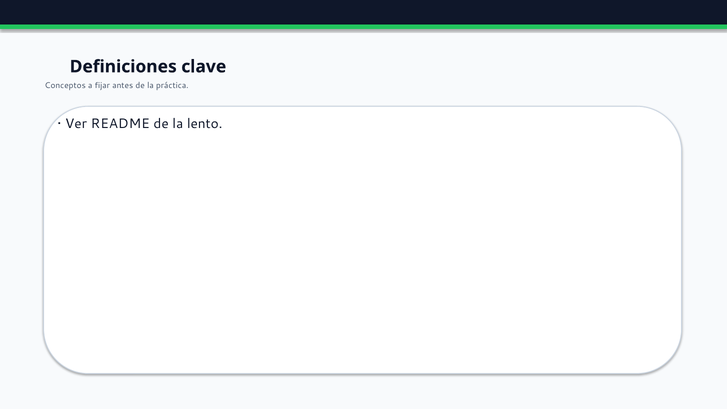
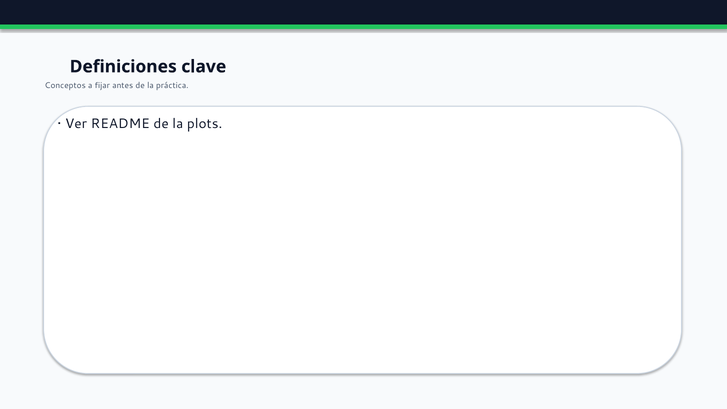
lento: lento -> plots
